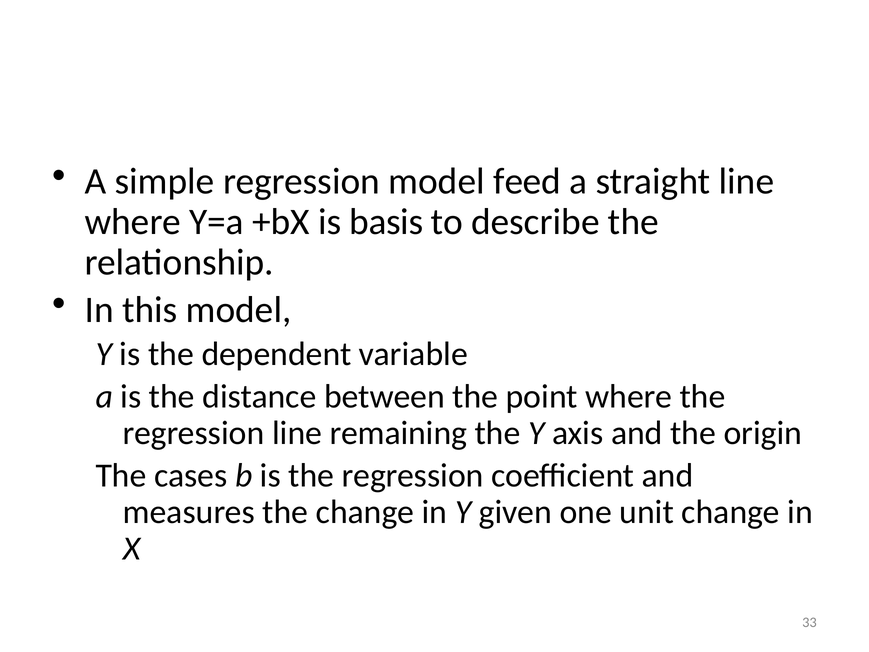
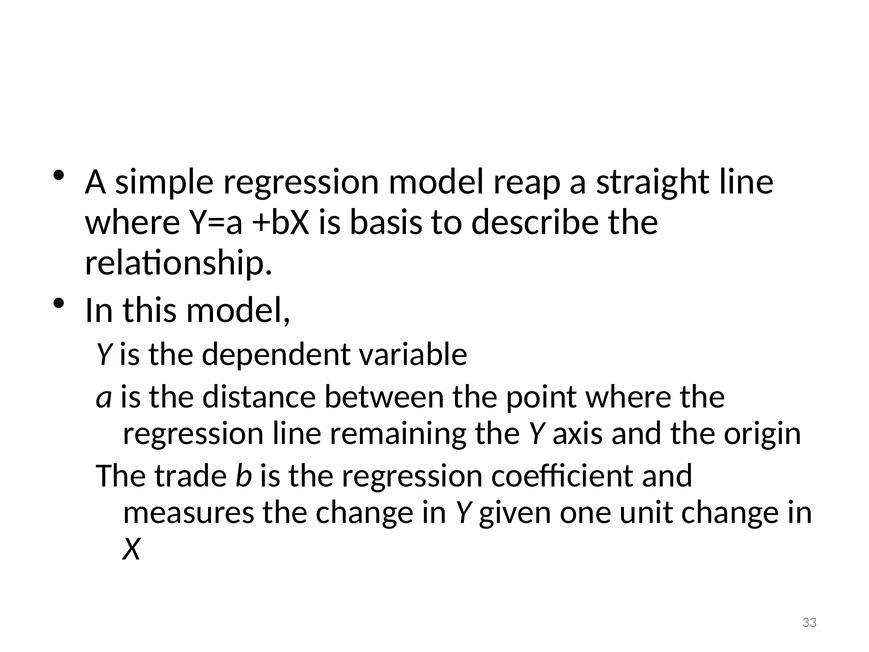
feed: feed -> reap
cases: cases -> trade
